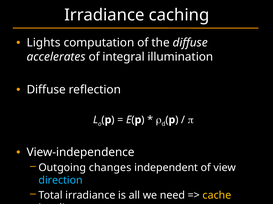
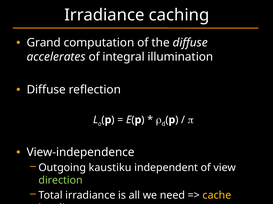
Lights: Lights -> Grand
changes: changes -> kaustiku
direction colour: light blue -> light green
